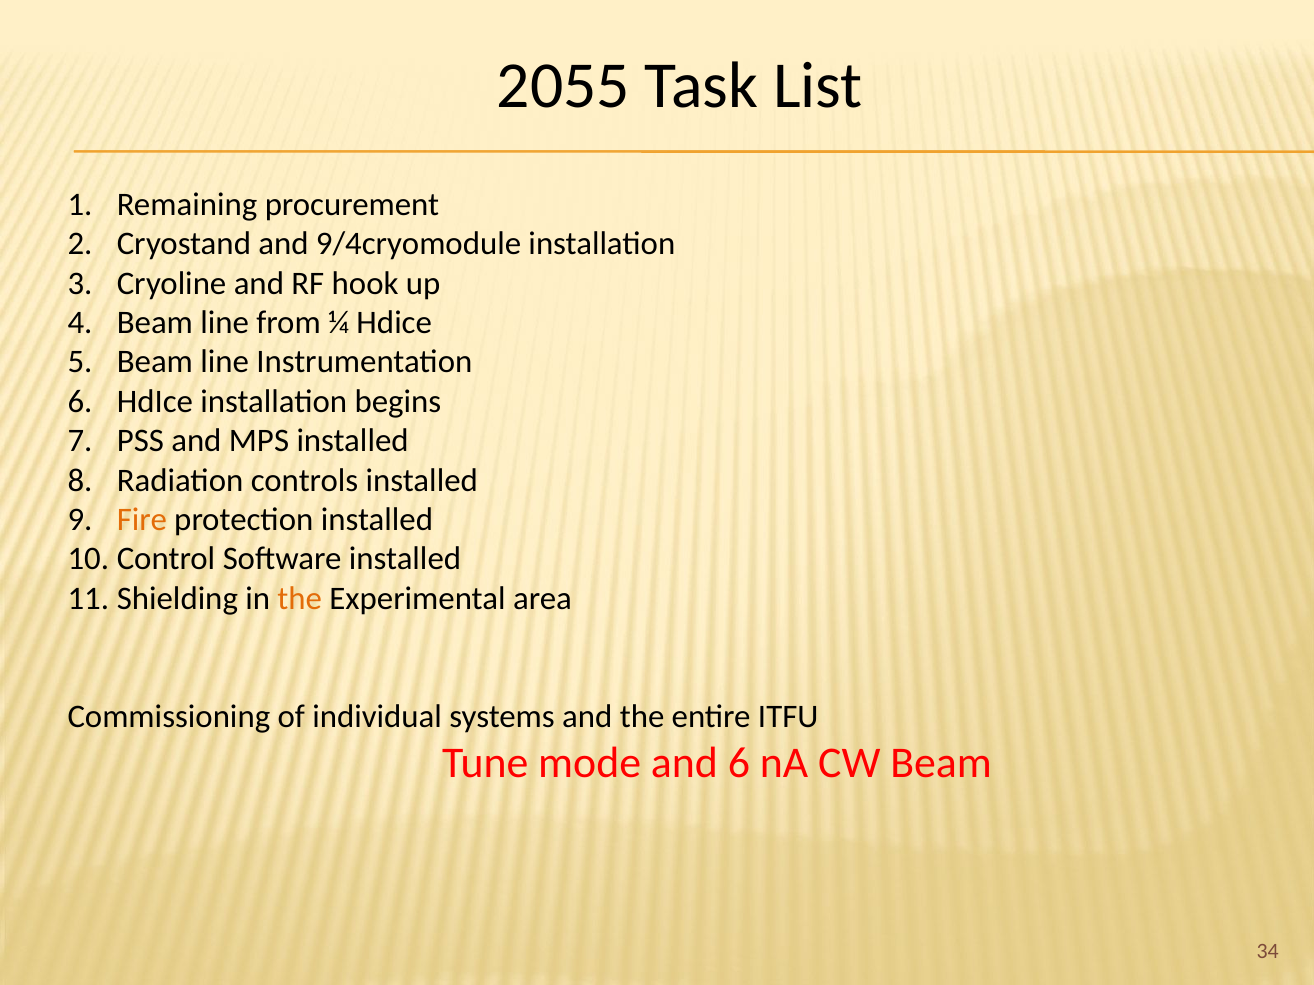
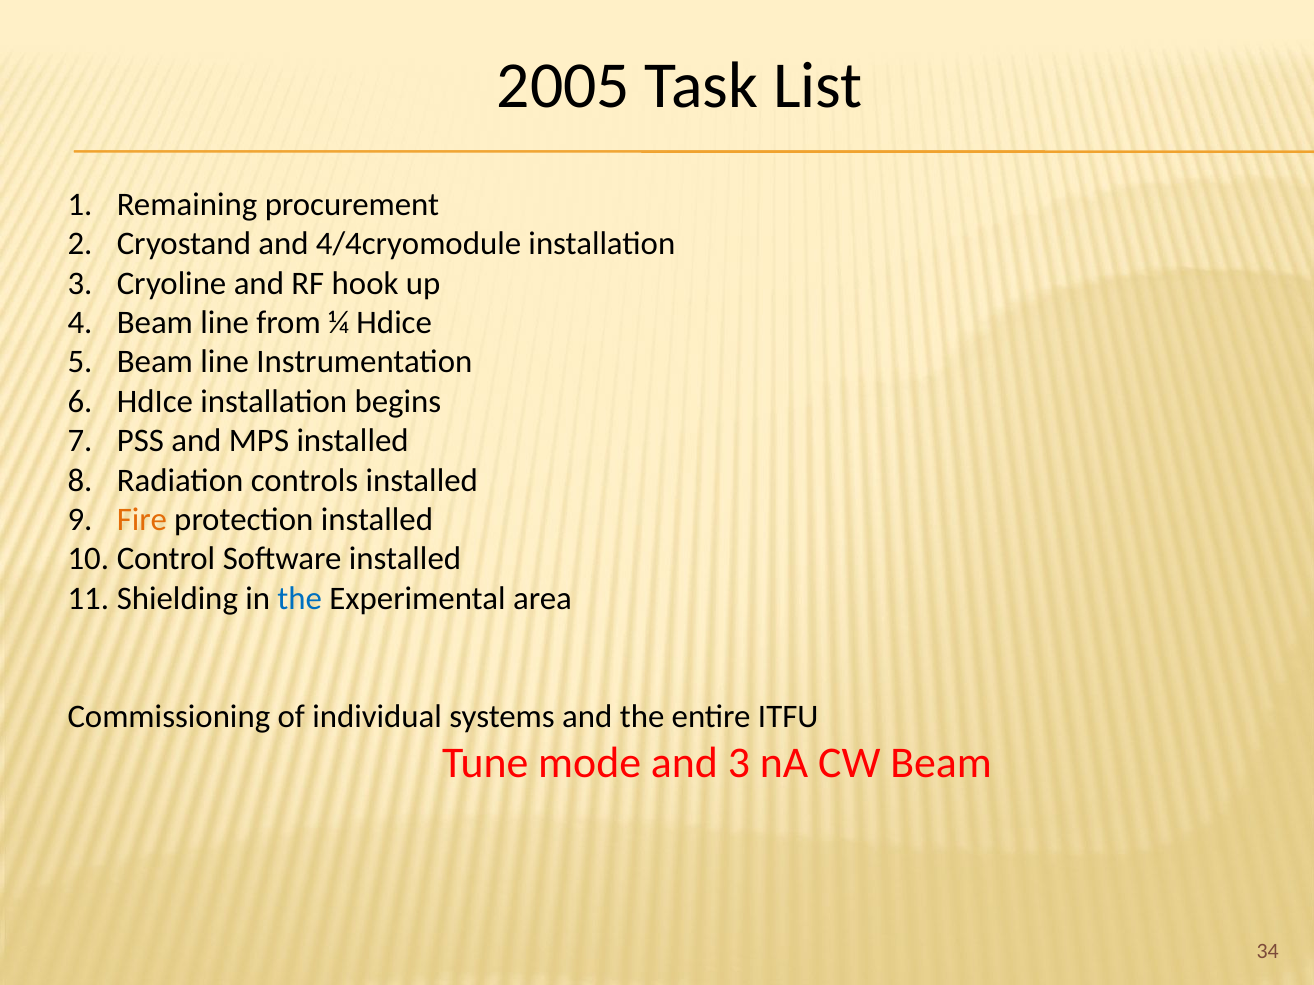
2055: 2055 -> 2005
9/4cryomodule: 9/4cryomodule -> 4/4cryomodule
the at (300, 599) colour: orange -> blue
and 6: 6 -> 3
